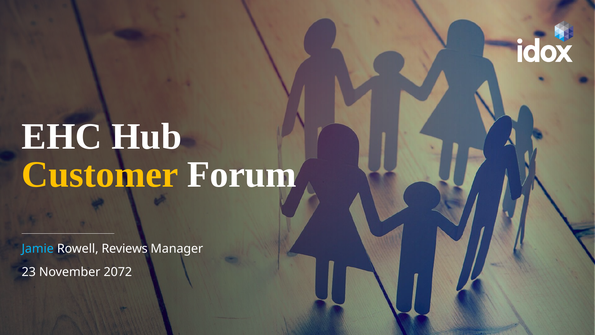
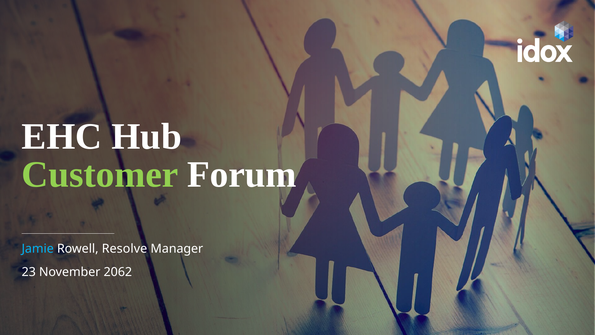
Customer colour: yellow -> light green
Reviews: Reviews -> Resolve
2072: 2072 -> 2062
